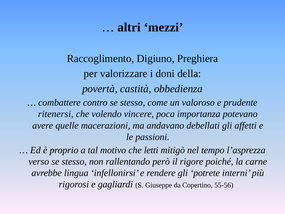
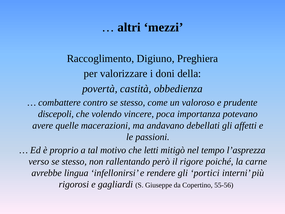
ritenersi: ritenersi -> discepoli
potrete: potrete -> portici
